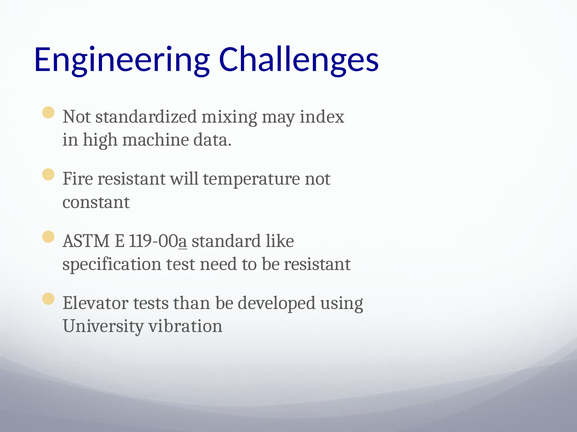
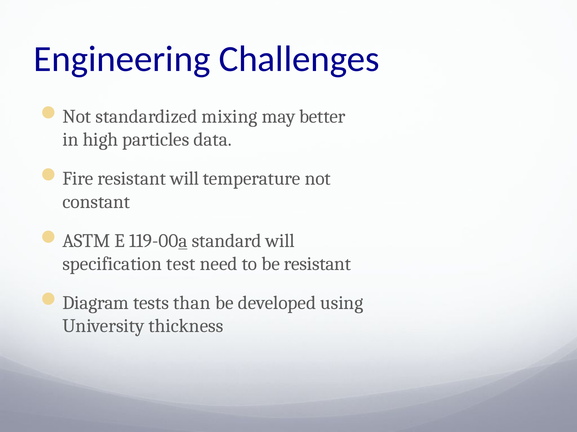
index: index -> better
machine: machine -> particles
standard like: like -> will
Elevator: Elevator -> Diagram
vibration: vibration -> thickness
